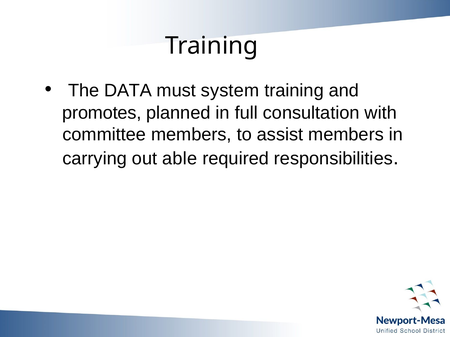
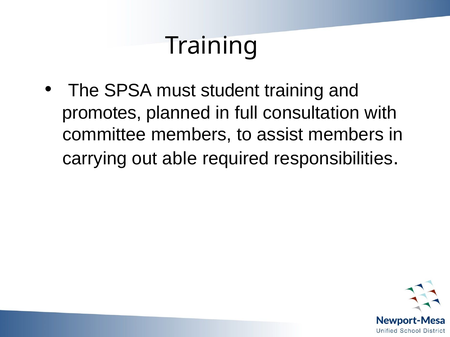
DATA: DATA -> SPSA
system: system -> student
